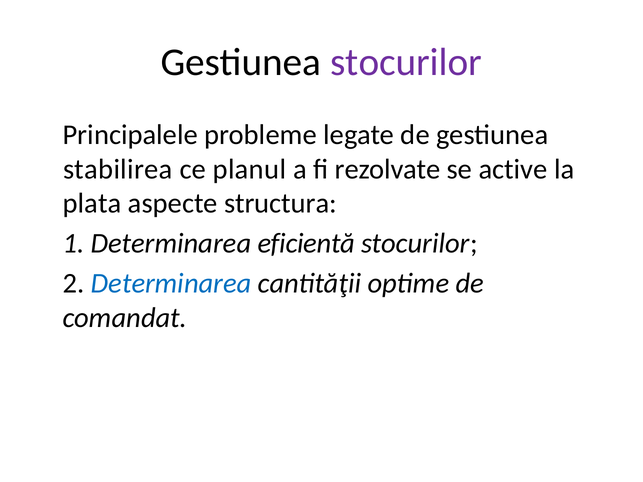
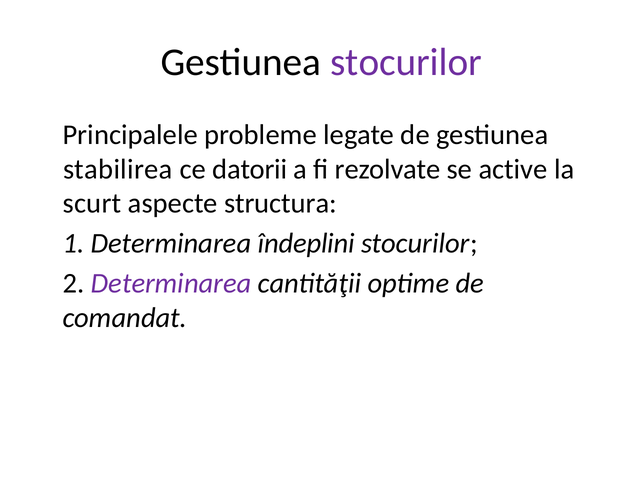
planul: planul -> datorii
plata: plata -> scurt
eficientă: eficientă -> îndeplini
Determinarea at (171, 284) colour: blue -> purple
